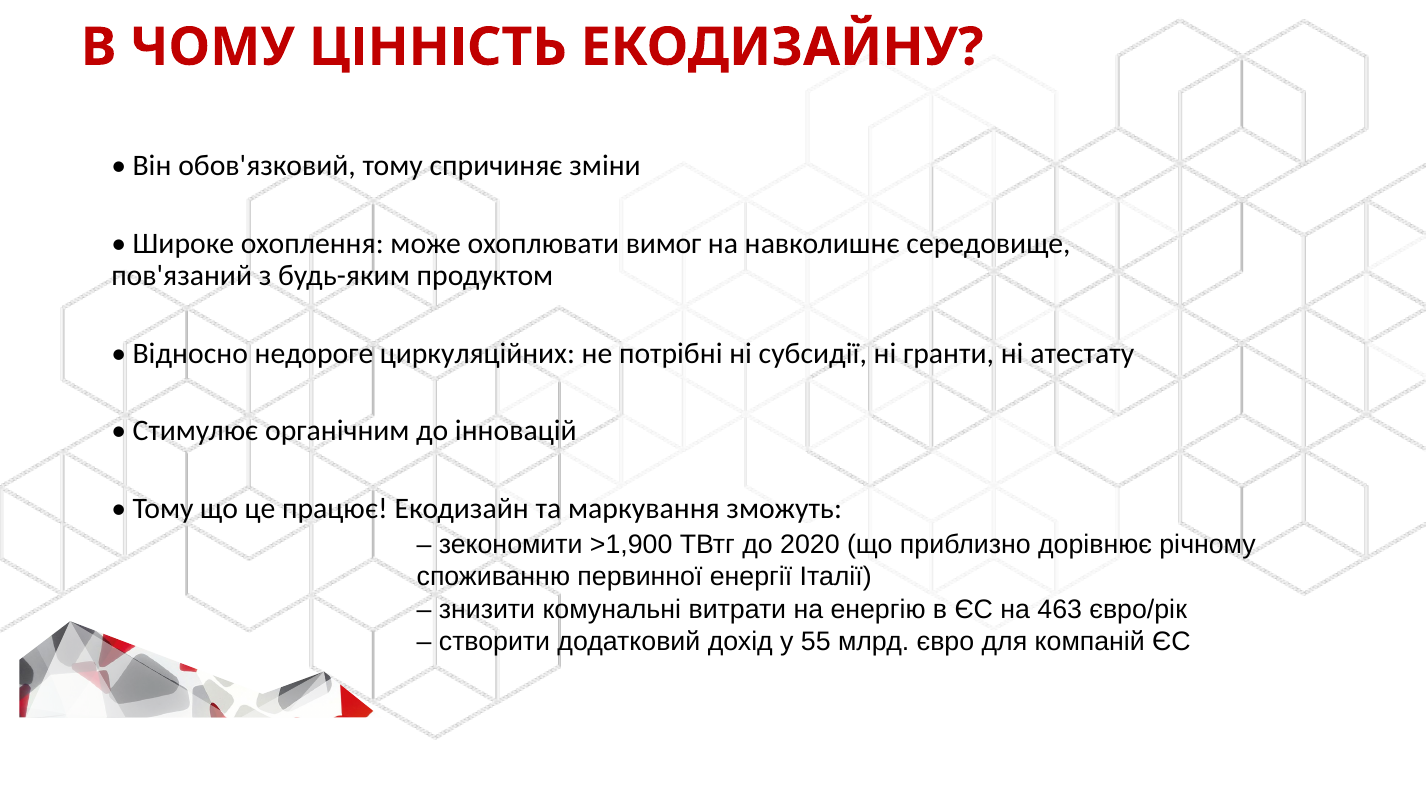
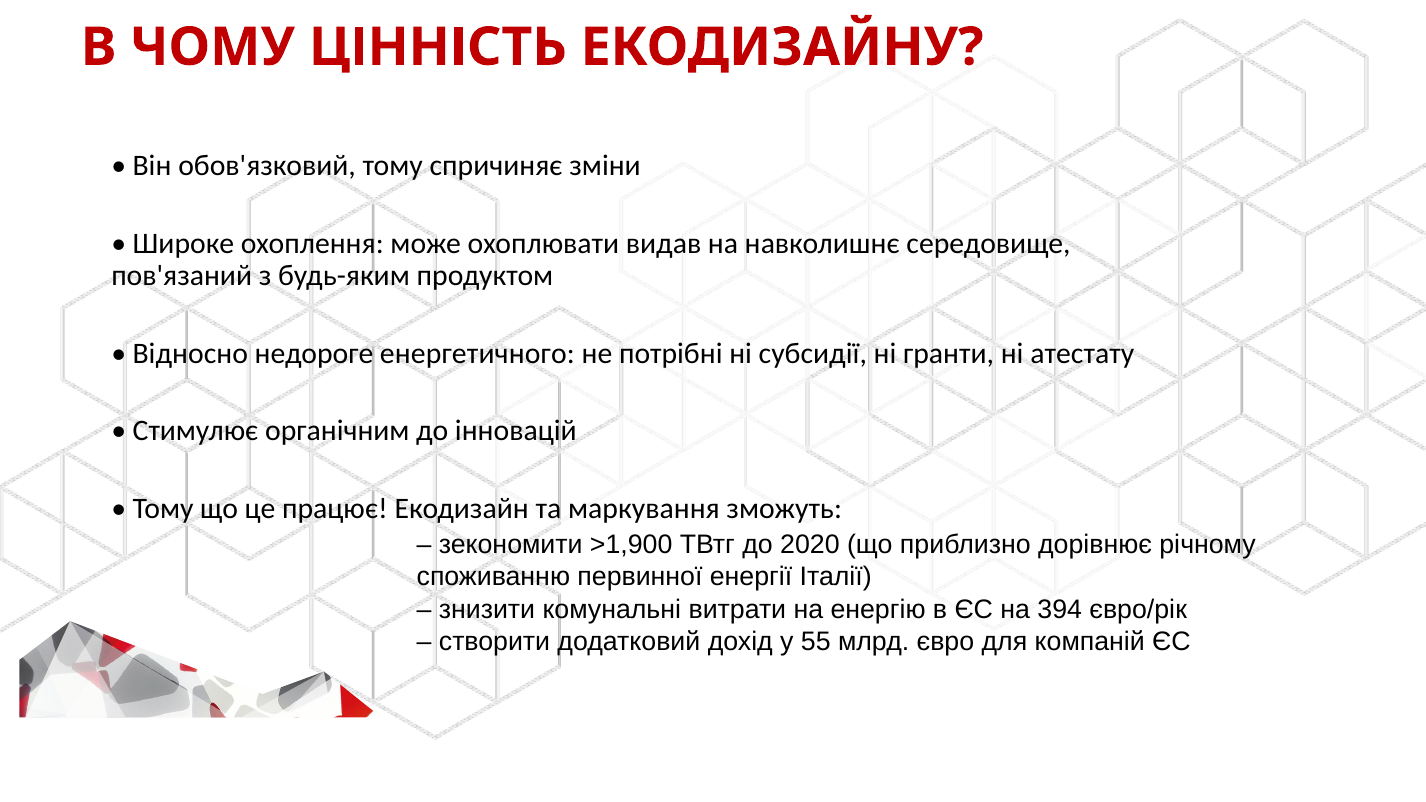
вимог: вимог -> видав
циркуляційних: циркуляційних -> енергетичного
463: 463 -> 394
